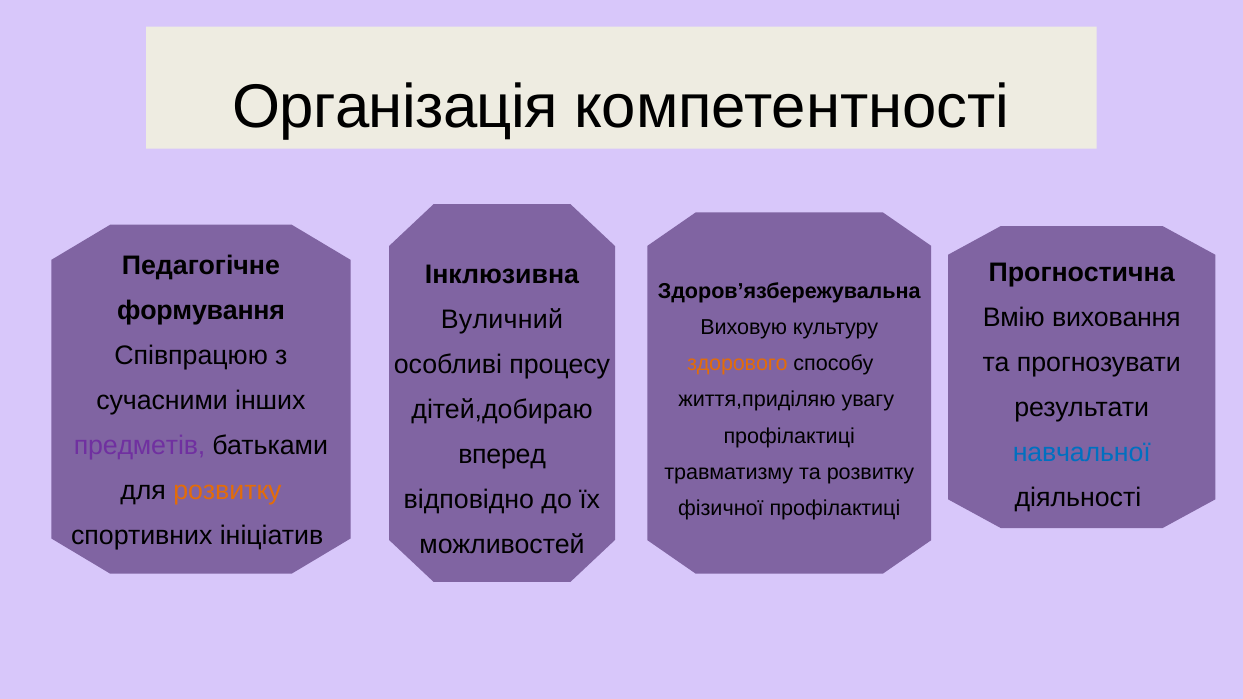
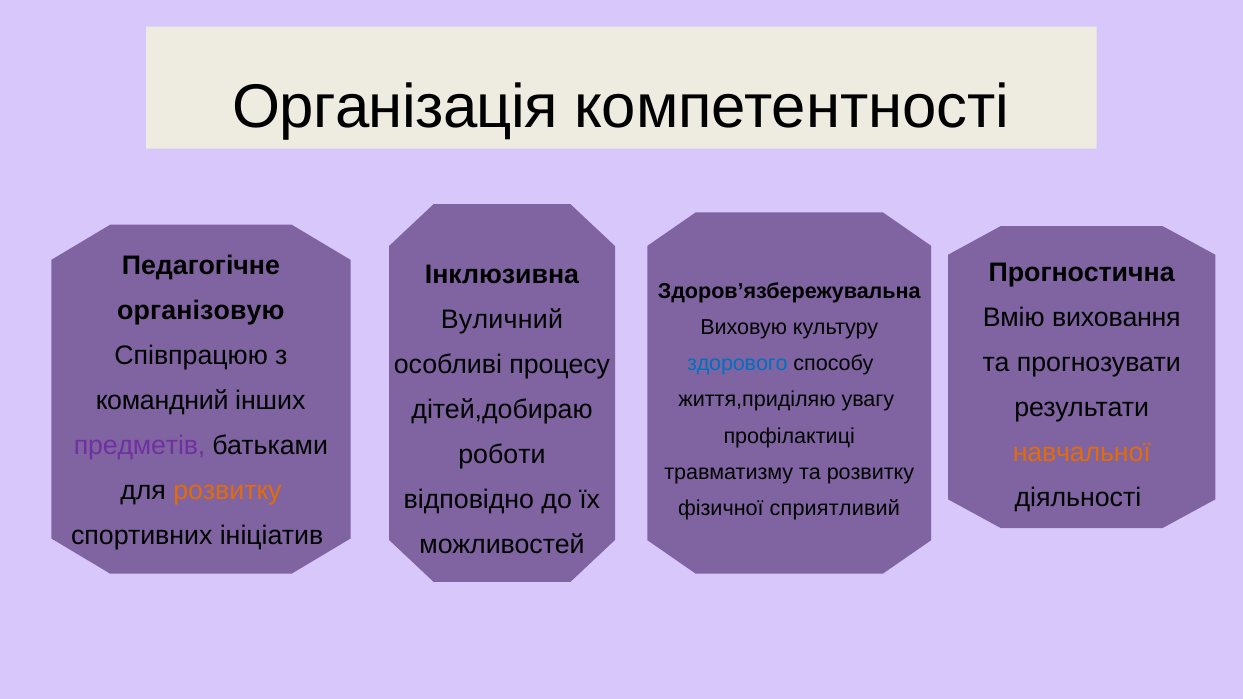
формування: формування -> організовую
здорового colour: orange -> blue
сучасними: сучасними -> командний
навчальної colour: blue -> orange
вперед: вперед -> роботи
фізичної профілактиці: профілактиці -> сприятливий
